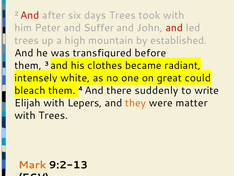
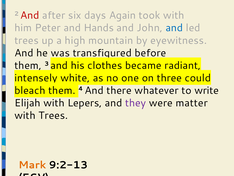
days Trees: Trees -> Again
Suffer: Suffer -> Hands
and at (174, 28) colour: red -> blue
established: established -> eyewitness
great: great -> three
suddenly: suddenly -> whatever
they colour: orange -> purple
